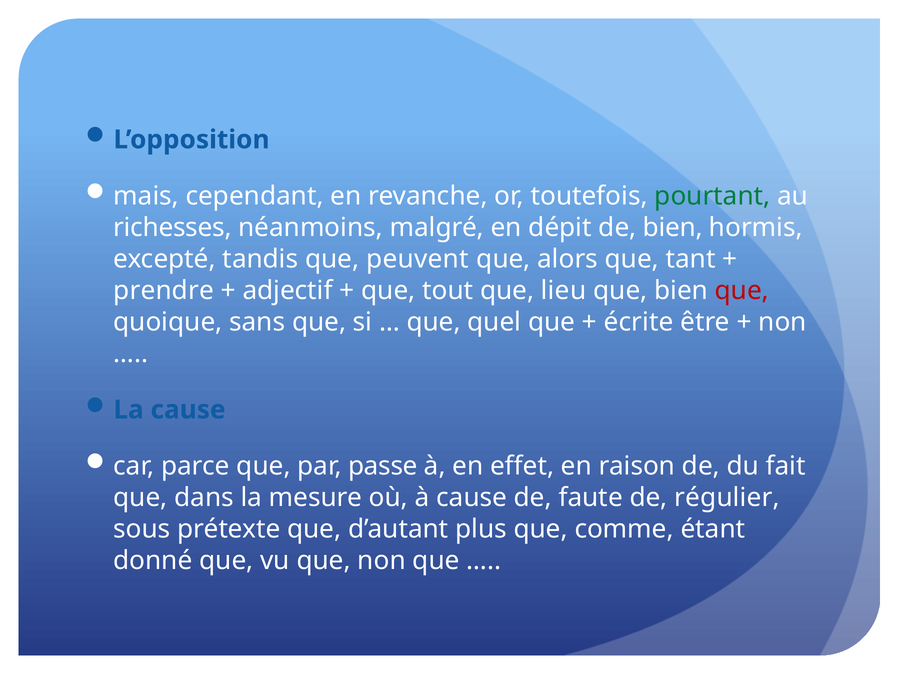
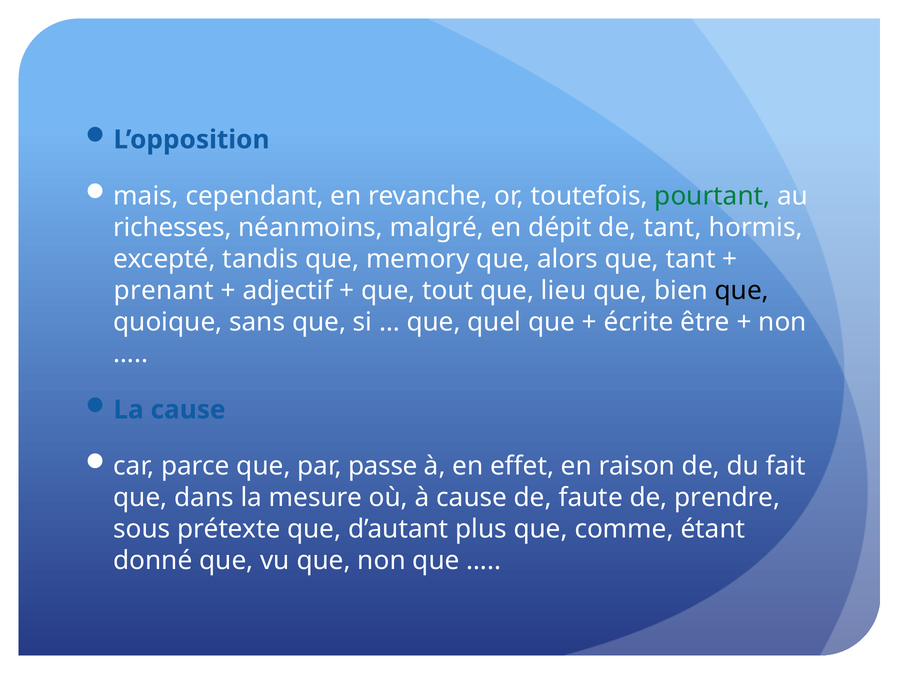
de bien: bien -> tant
peuvent: peuvent -> memory
prendre: prendre -> prenant
que at (742, 291) colour: red -> black
régulier: régulier -> prendre
